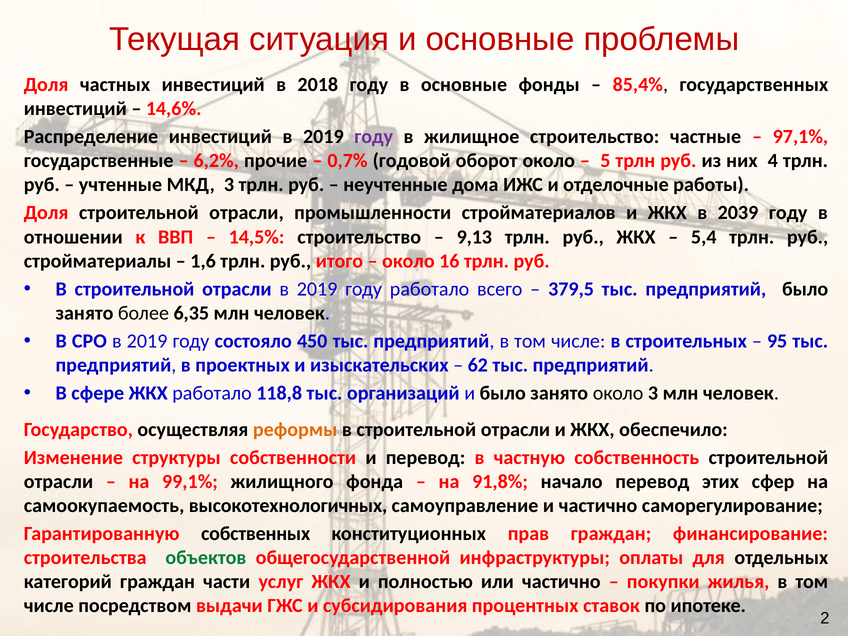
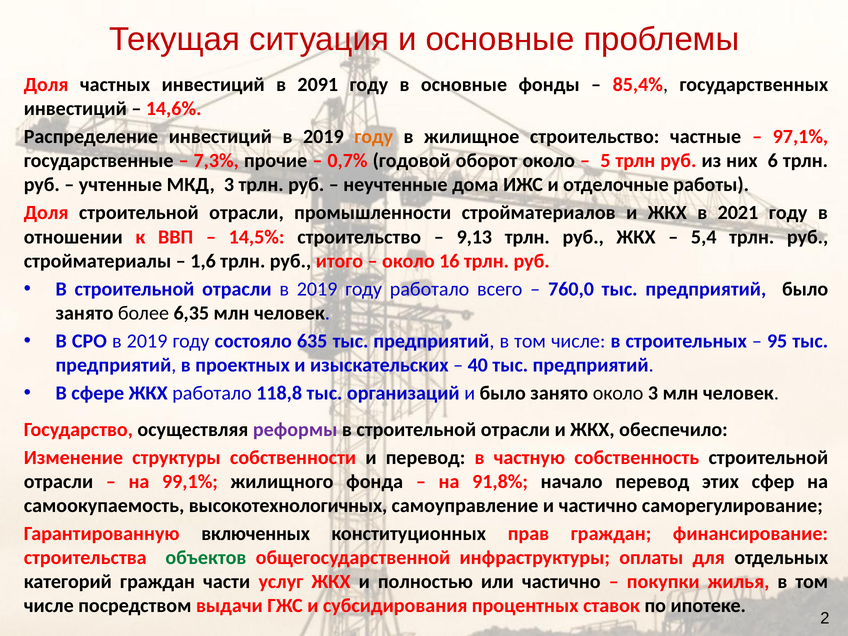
2018: 2018 -> 2091
году at (374, 137) colour: purple -> orange
6,2%: 6,2% -> 7,3%
4: 4 -> 6
2039: 2039 -> 2021
379,5: 379,5 -> 760,0
450: 450 -> 635
62: 62 -> 40
реформы colour: orange -> purple
собственных: собственных -> включенных
